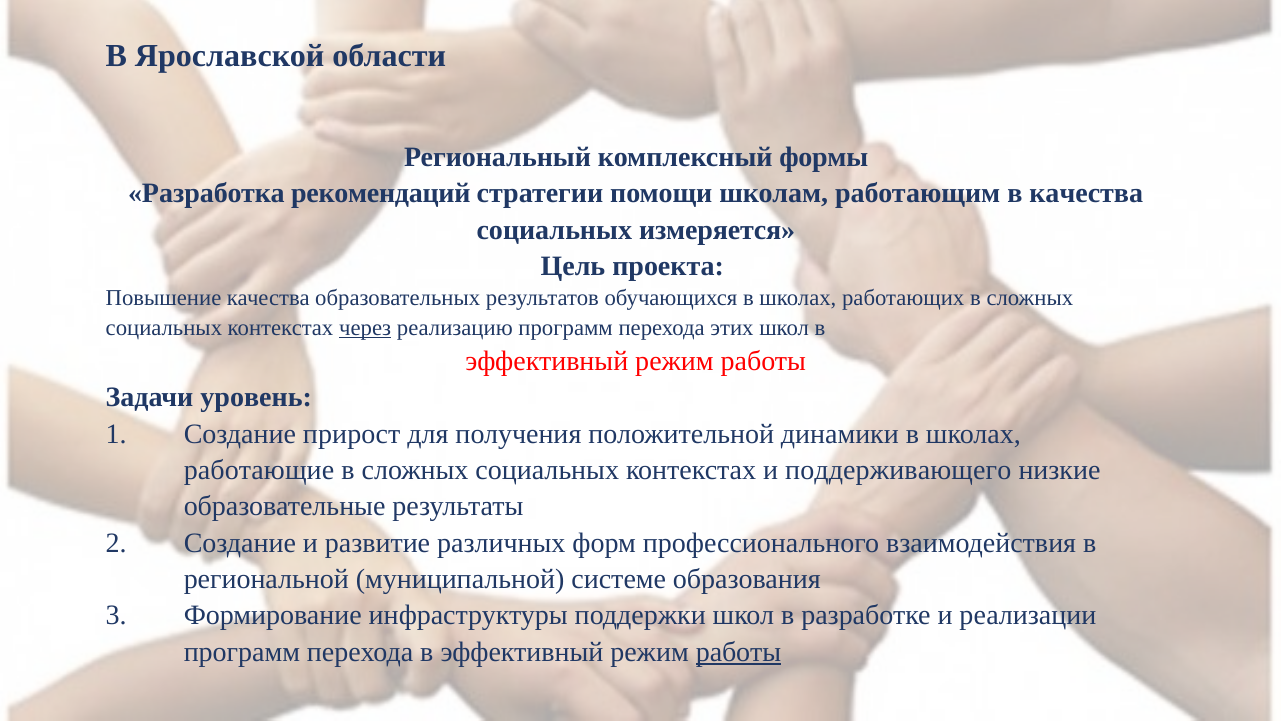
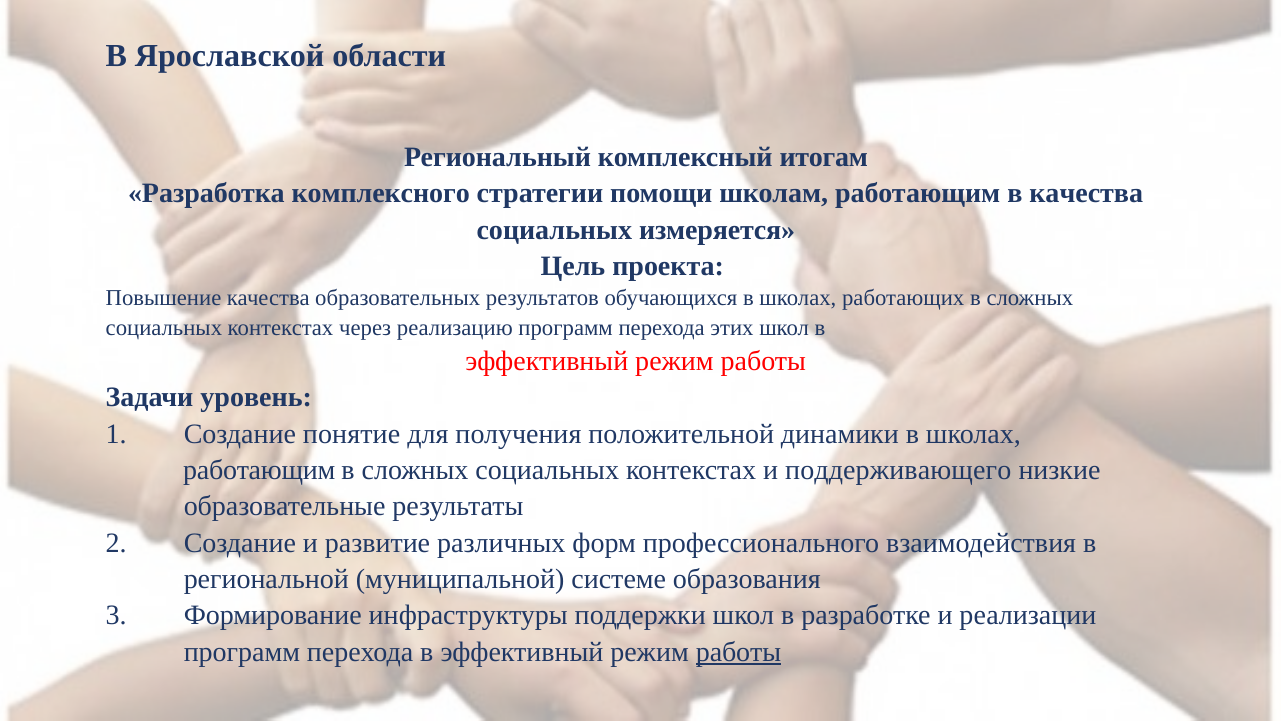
формы: формы -> итогам
рекомендаций: рекомендаций -> комплексного
через underline: present -> none
прирост: прирост -> понятие
работающие at (259, 470): работающие -> работающим
